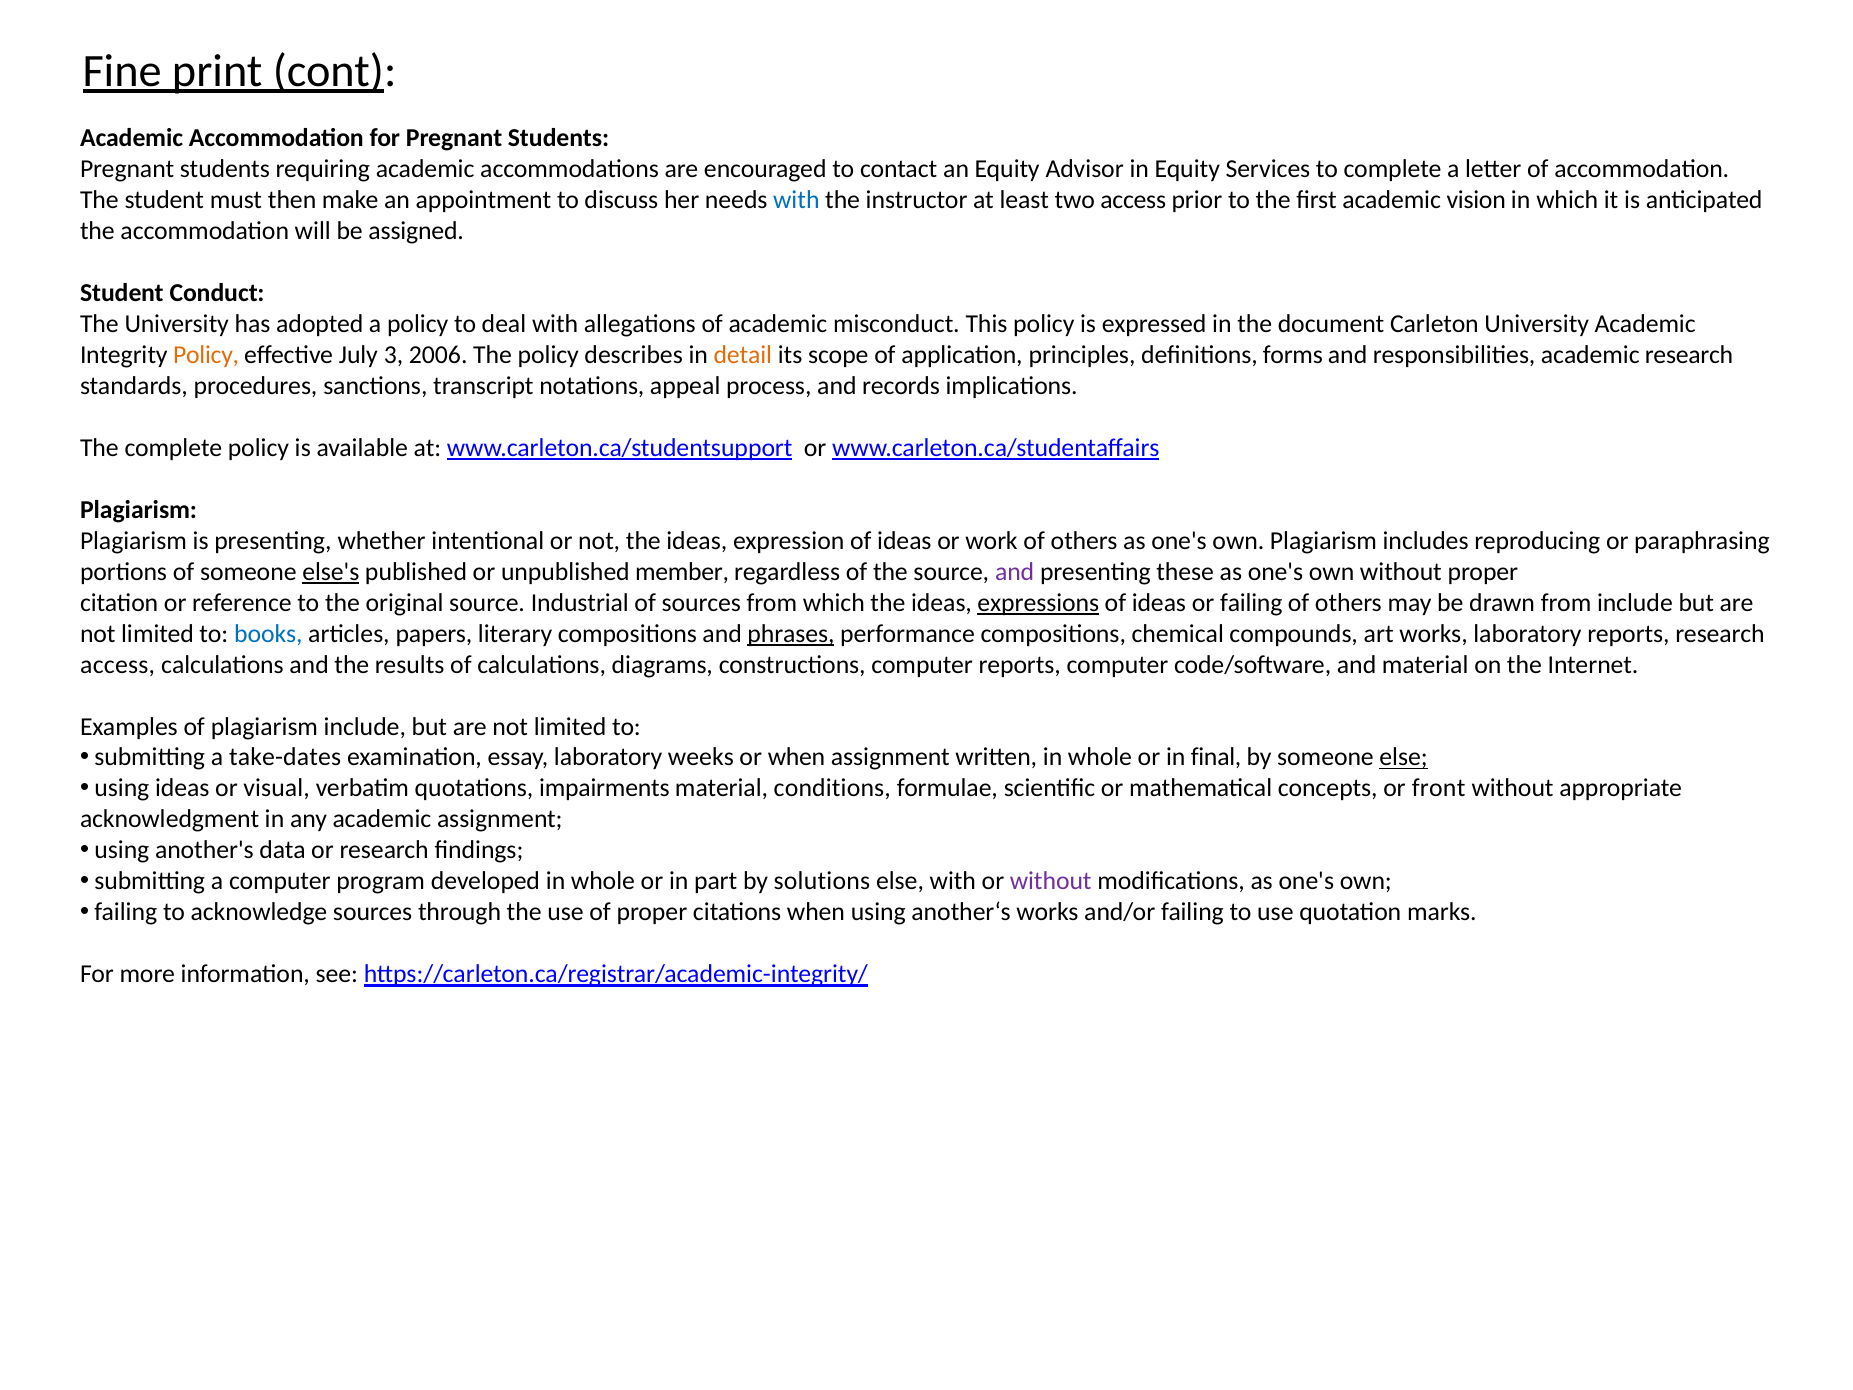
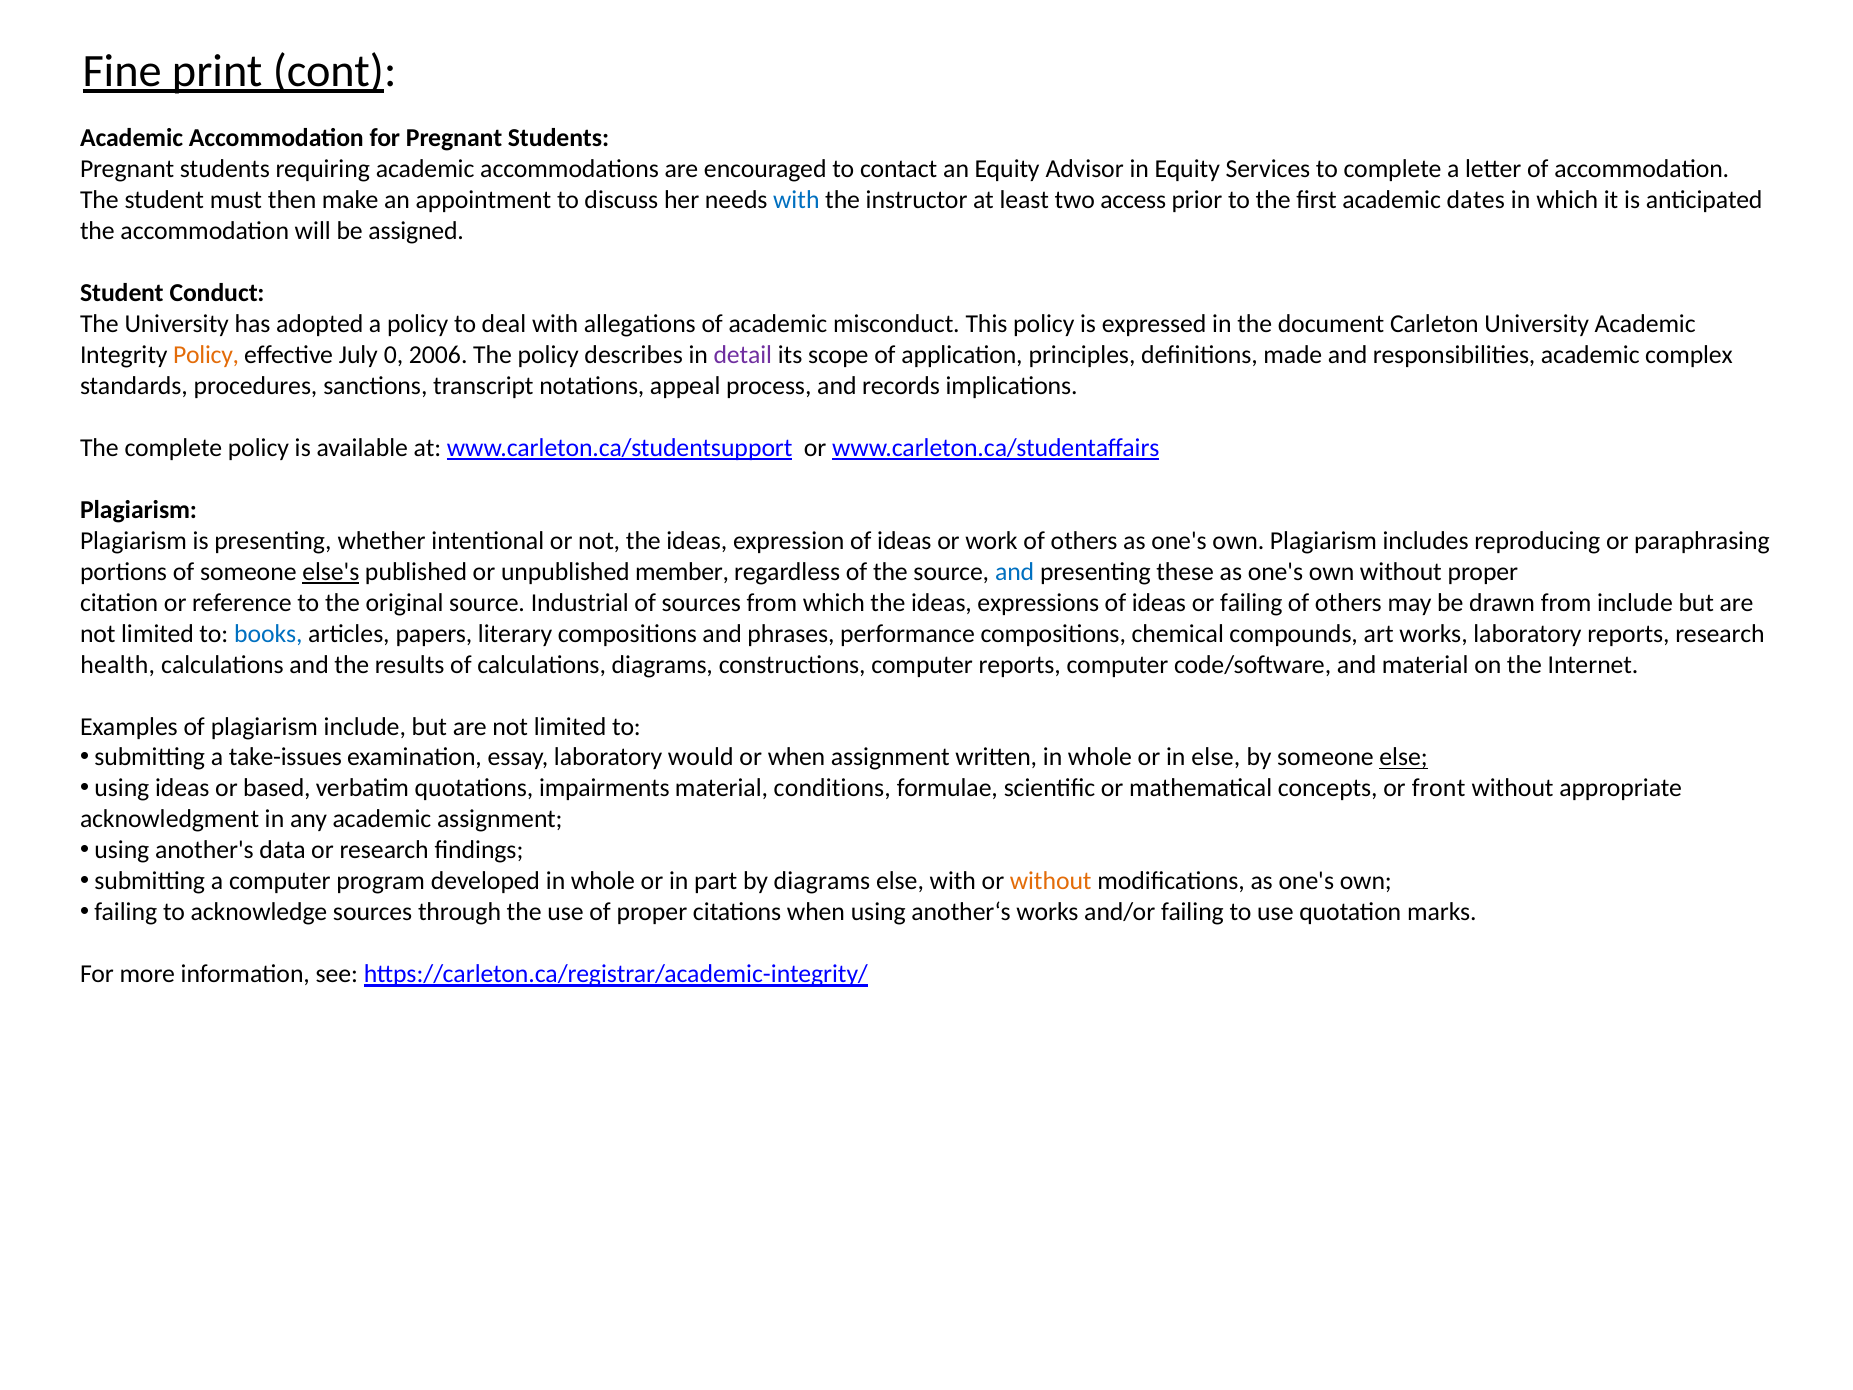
vision: vision -> dates
3: 3 -> 0
detail colour: orange -> purple
forms: forms -> made
academic research: research -> complex
and at (1015, 572) colour: purple -> blue
expressions underline: present -> none
phrases underline: present -> none
access at (118, 665): access -> health
take-dates: take-dates -> take-issues
weeks: weeks -> would
in final: final -> else
visual: visual -> based
by solutions: solutions -> diagrams
without at (1051, 881) colour: purple -> orange
